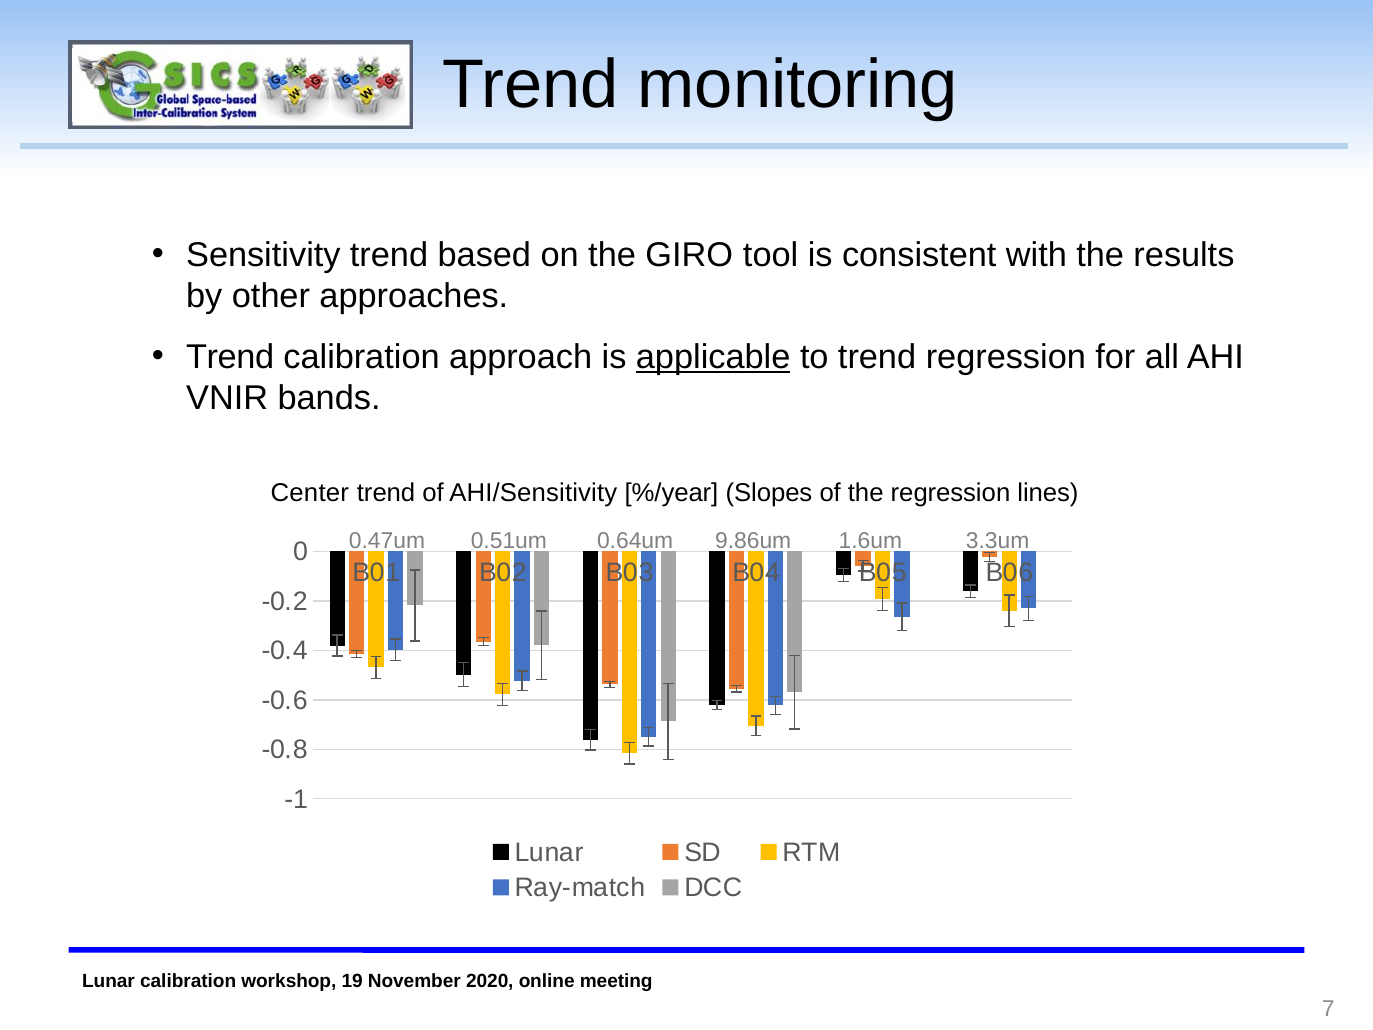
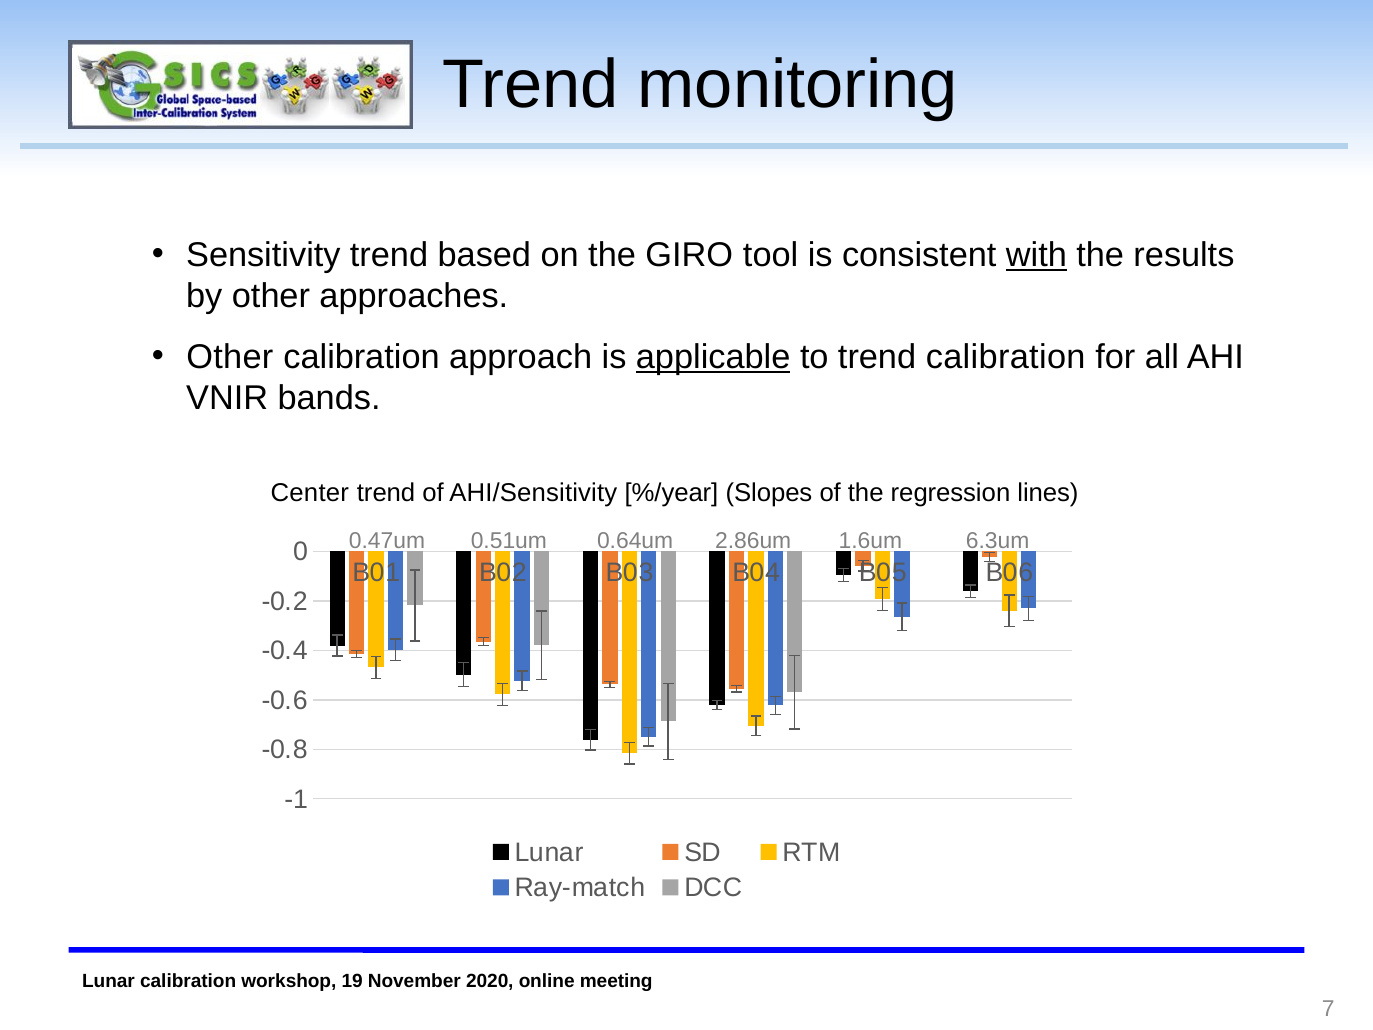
with underline: none -> present
Trend at (230, 357): Trend -> Other
trend regression: regression -> calibration
9.86um: 9.86um -> 2.86um
3.3um: 3.3um -> 6.3um
